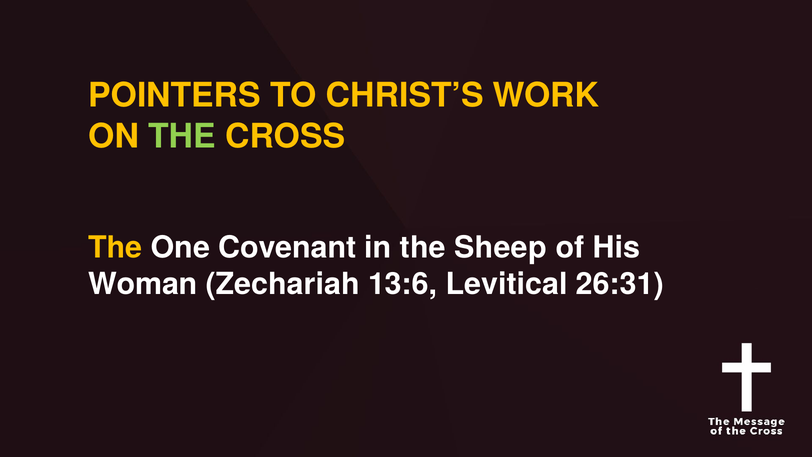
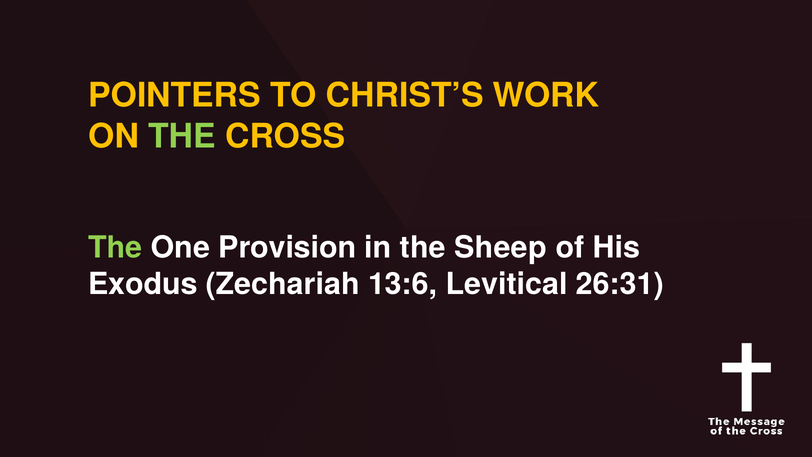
The at (115, 248) colour: yellow -> light green
Covenant: Covenant -> Provision
Woman: Woman -> Exodus
